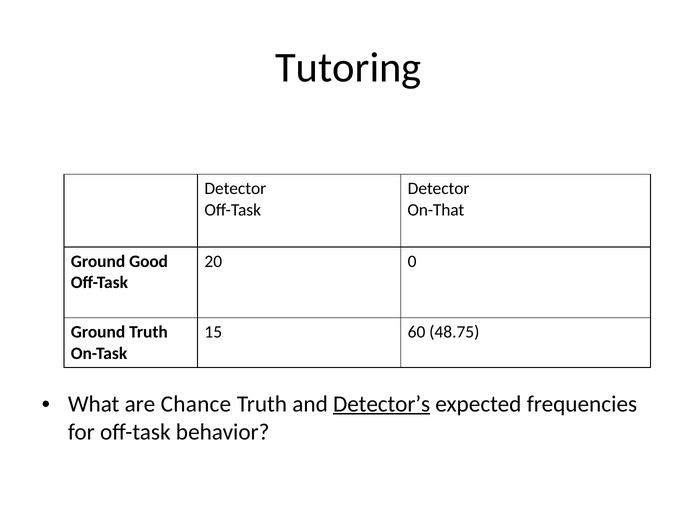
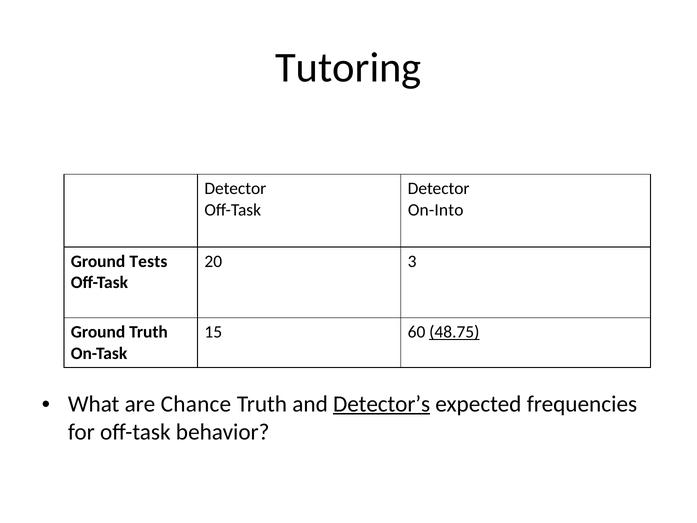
On-That: On-That -> On-Into
Good: Good -> Tests
0: 0 -> 3
48.75 underline: none -> present
